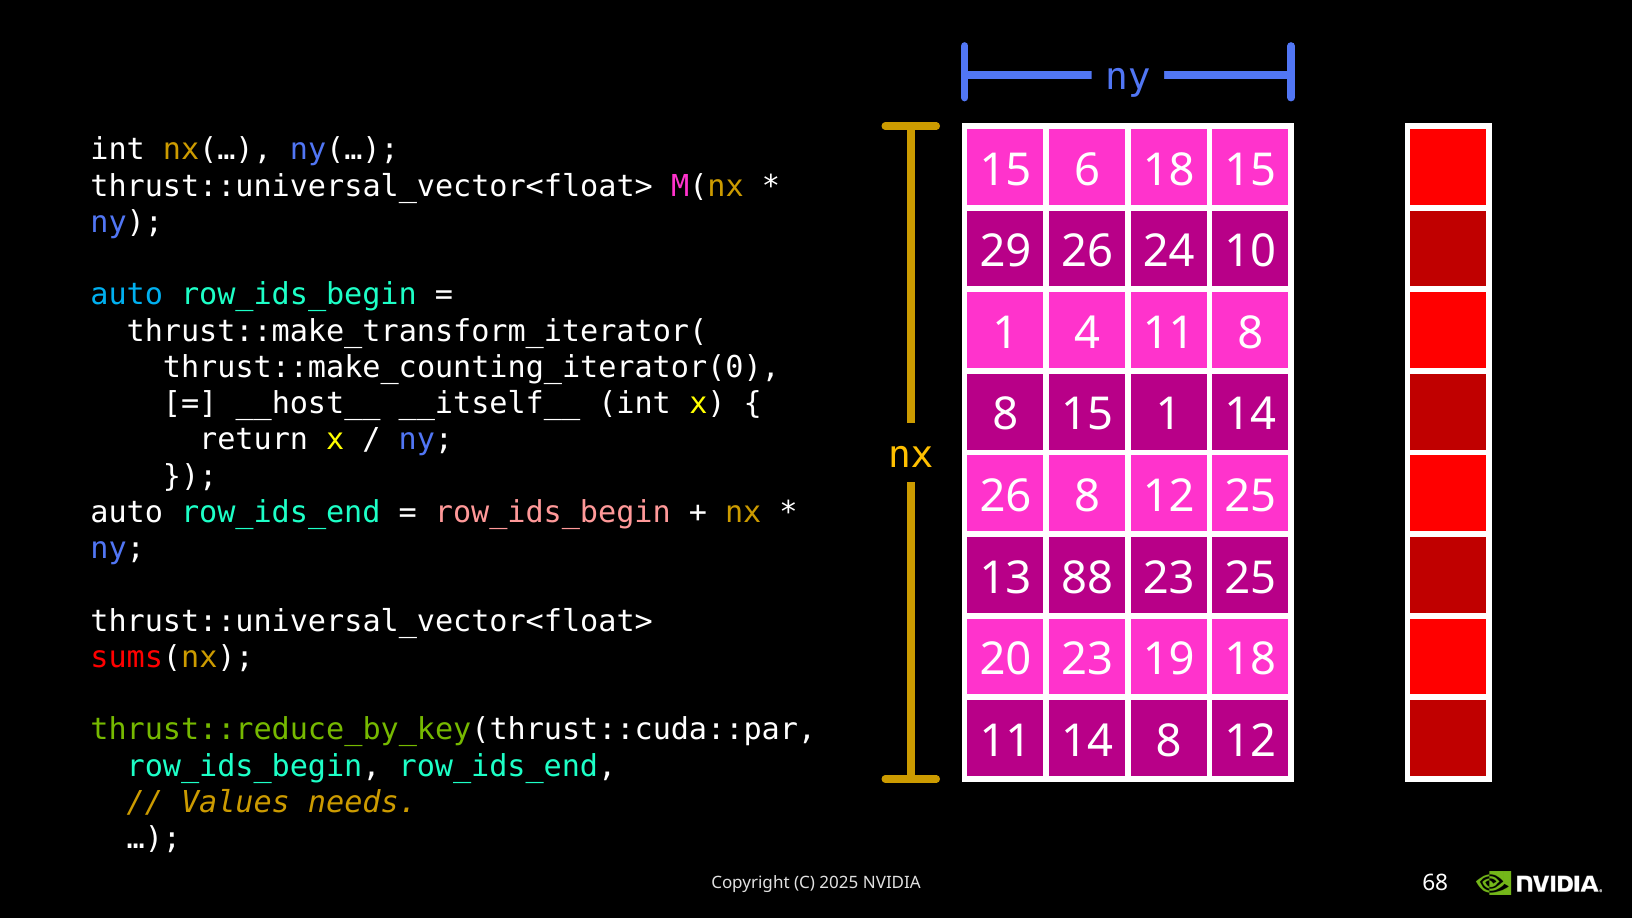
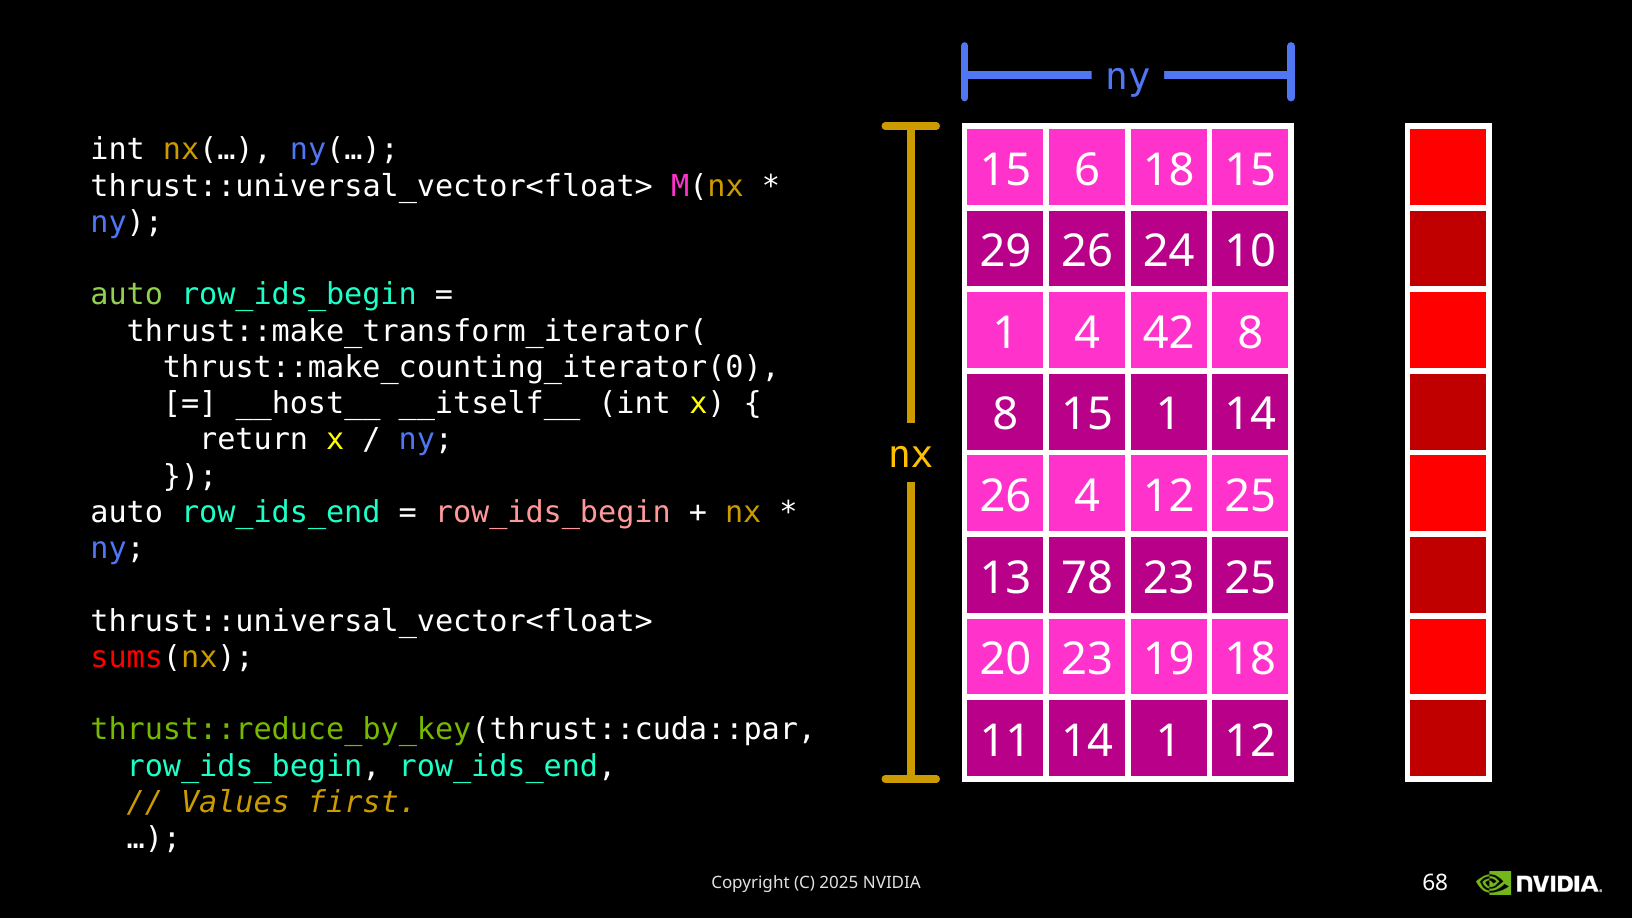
auto at (127, 295) colour: light blue -> light green
4 11: 11 -> 42
26 8: 8 -> 4
88: 88 -> 78
14 8: 8 -> 1
needs: needs -> first
